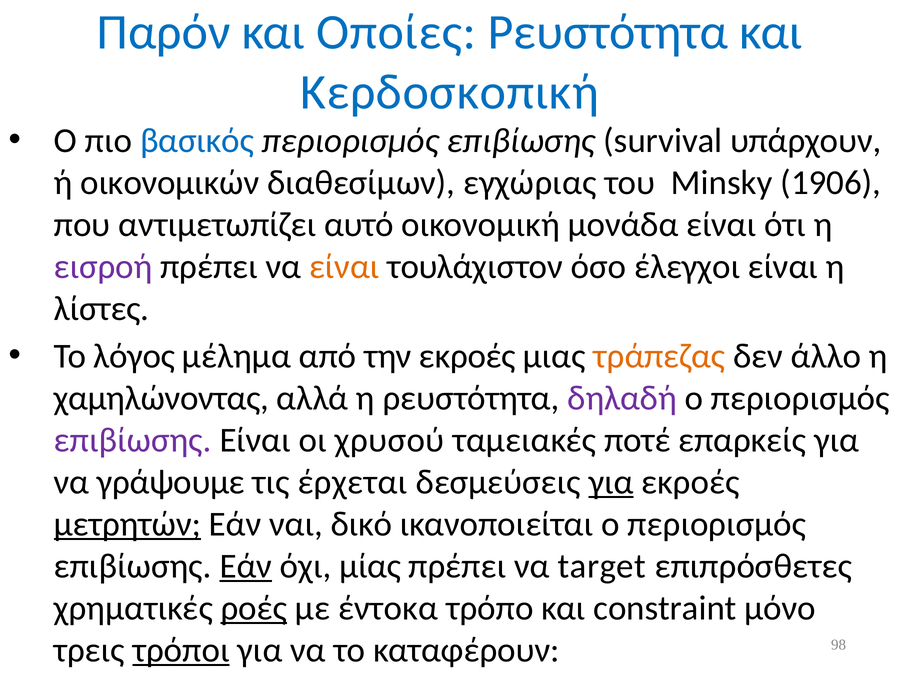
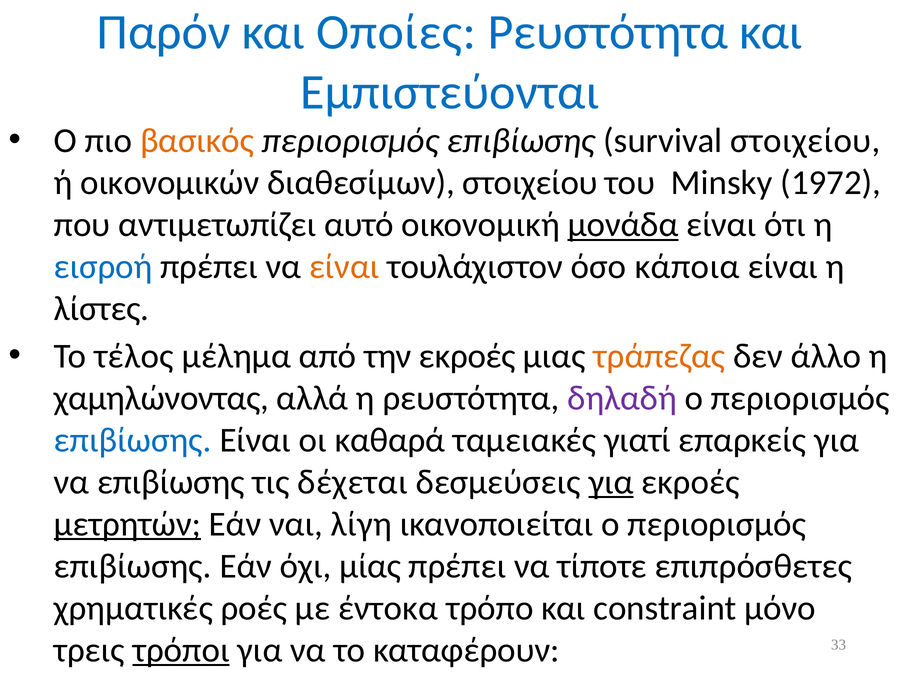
Κερδοσκοπική: Κερδοσκοπική -> Εμπιστεύονται
βασικός colour: blue -> orange
survival υπάρχουν: υπάρχουν -> στοιχείου
διαθεσίμων εγχώριας: εγχώριας -> στοιχείου
1906: 1906 -> 1972
μονάδα underline: none -> present
εισροή colour: purple -> blue
έλεγχοι: έλεγχοι -> κάποια
λόγος: λόγος -> τέλος
επιβίωσης at (133, 440) colour: purple -> blue
χρυσού: χρυσού -> καθαρά
ποτέ: ποτέ -> γιατί
να γράψουμε: γράψουμε -> επιβίωσης
έρχεται: έρχεται -> δέχεται
δικό: δικό -> λίγη
Εάν at (246, 566) underline: present -> none
target: target -> τίποτε
ροές underline: present -> none
98: 98 -> 33
